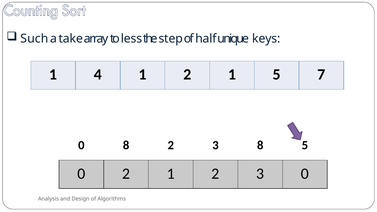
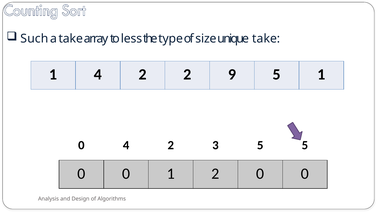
step: step -> type
half: half -> size
unique keys: keys -> take
1 4 1: 1 -> 2
1 at (232, 75): 1 -> 9
5 7: 7 -> 1
0 8: 8 -> 4
3 8: 8 -> 5
2 at (126, 174): 2 -> 0
1 2 3: 3 -> 0
